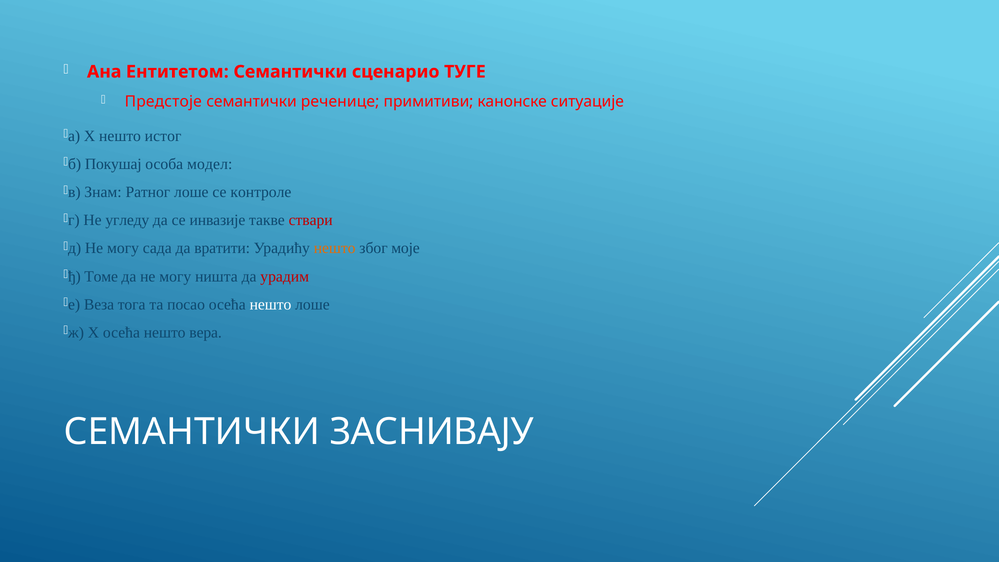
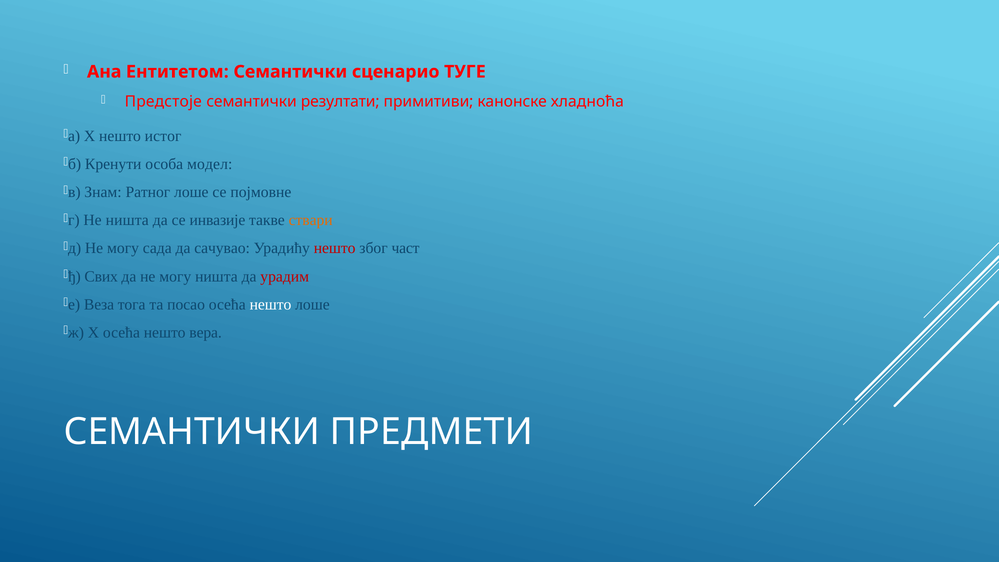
реченице: реченице -> резултати
ситуације: ситуације -> хладноћа
Покушај: Покушај -> Кренути
контроле: контроле -> појмовне
Не угледу: угледу -> ништа
ствари colour: red -> orange
вратити: вратити -> сачувао
нешто at (335, 248) colour: orange -> red
моје: моје -> част
Томе: Томе -> Свих
ЗАСНИВАЈУ: ЗАСНИВАЈУ -> ПРЕДМЕТИ
